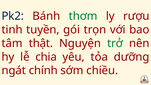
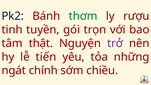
trở colour: green -> purple
chia: chia -> tiến
dưỡng: dưỡng -> những
